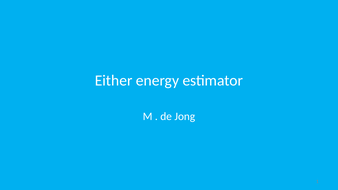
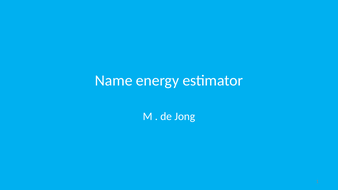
Either: Either -> Name
